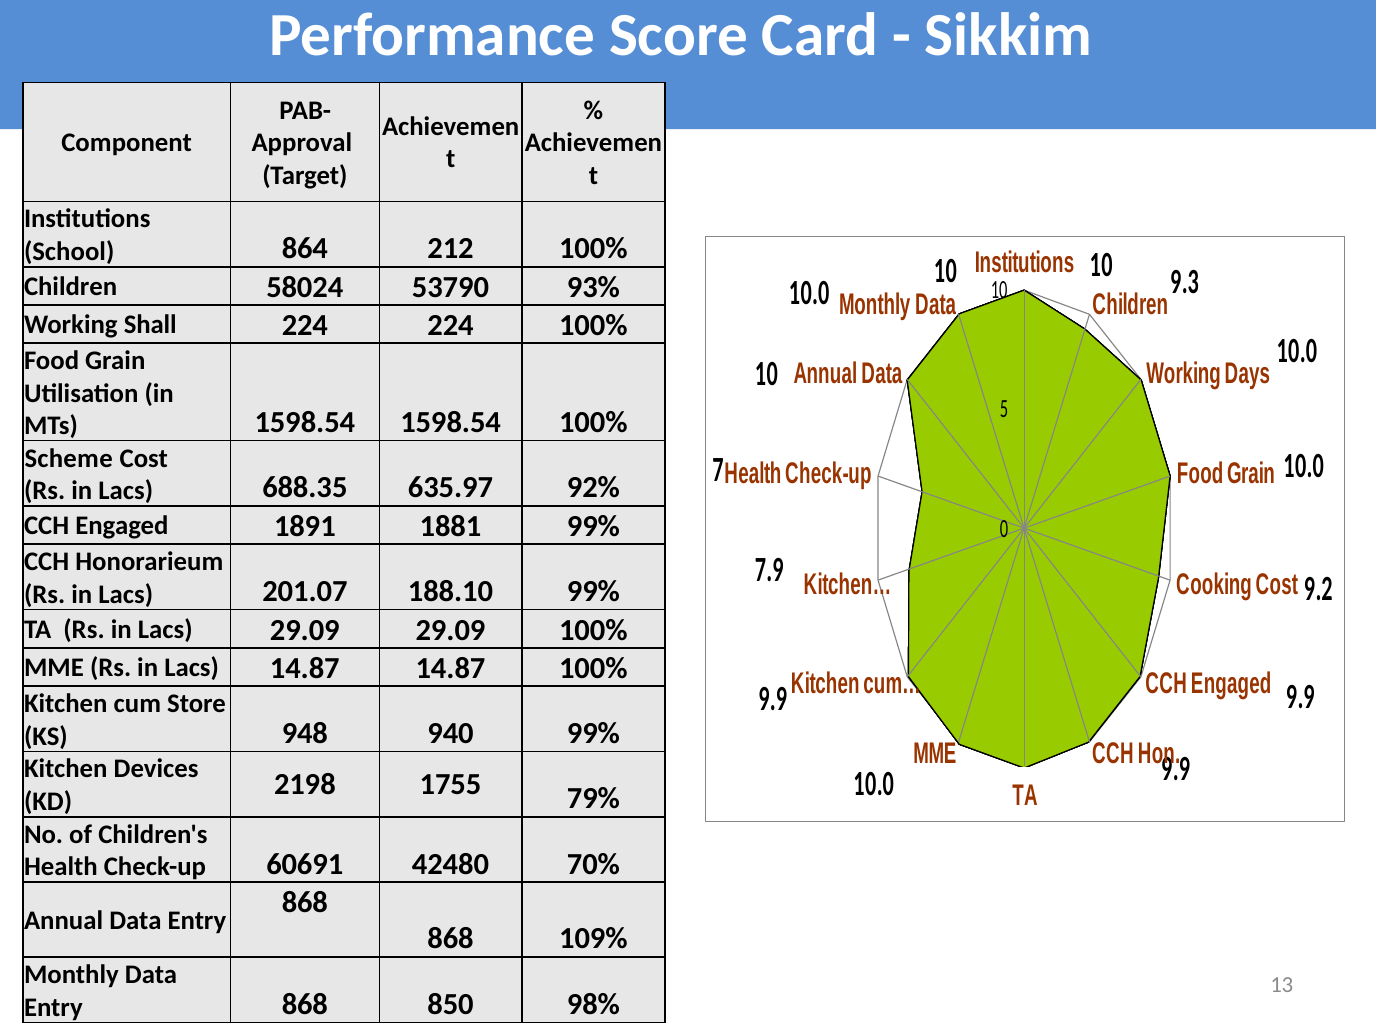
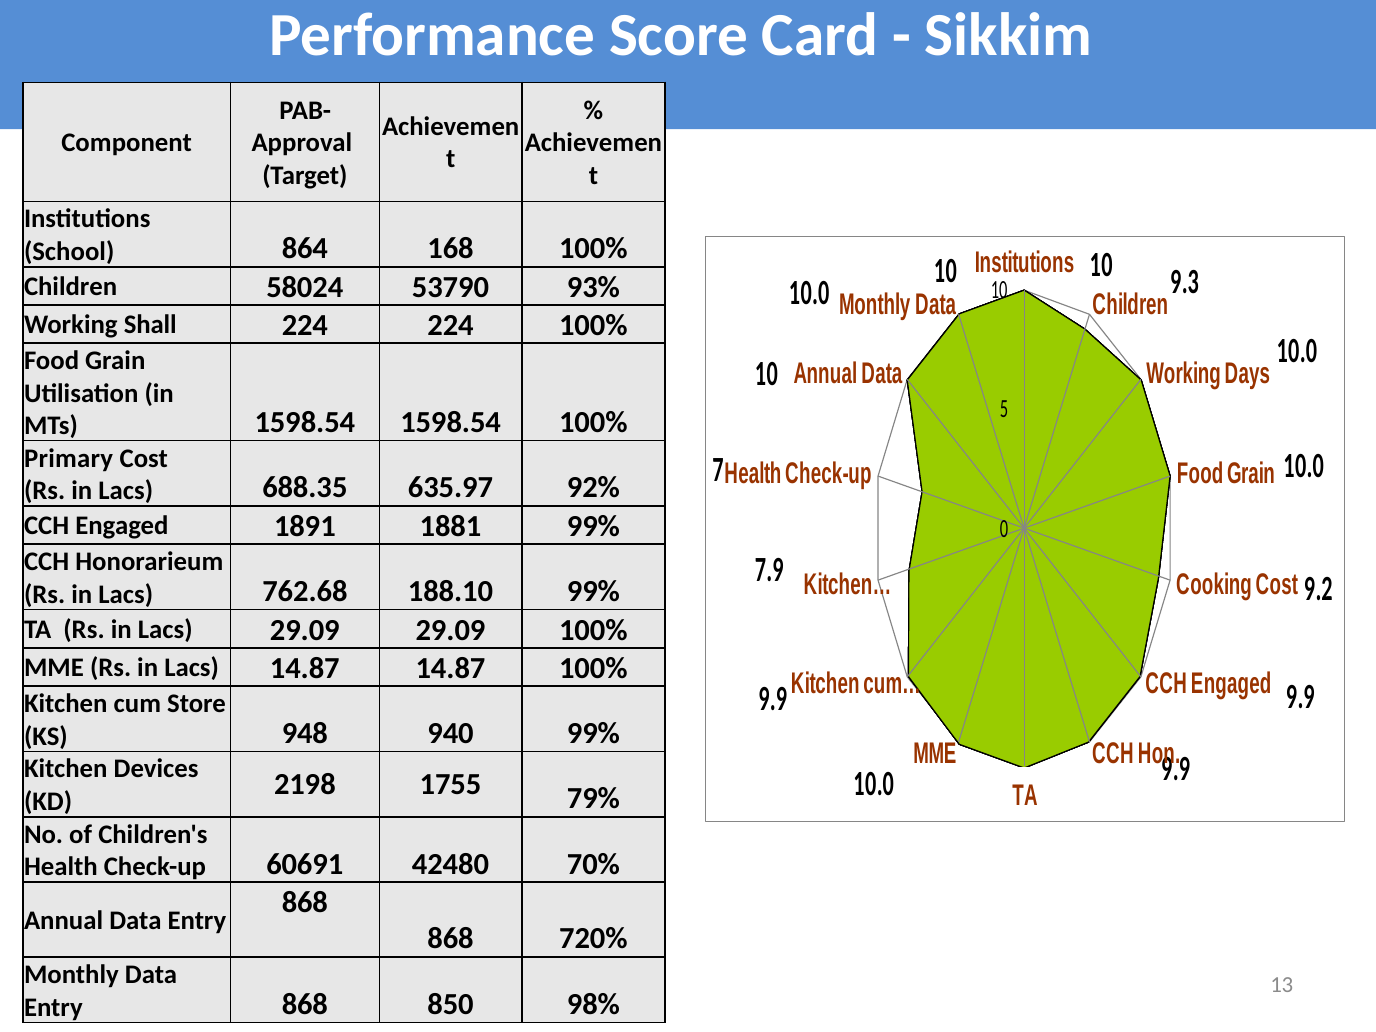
212: 212 -> 168
Scheme: Scheme -> Primary
201.07: 201.07 -> 762.68
109%: 109% -> 720%
